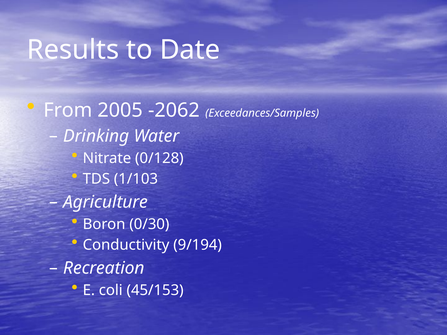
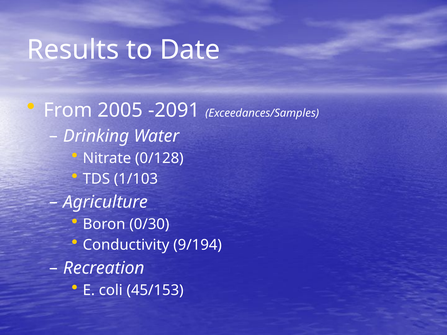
-2062: -2062 -> -2091
